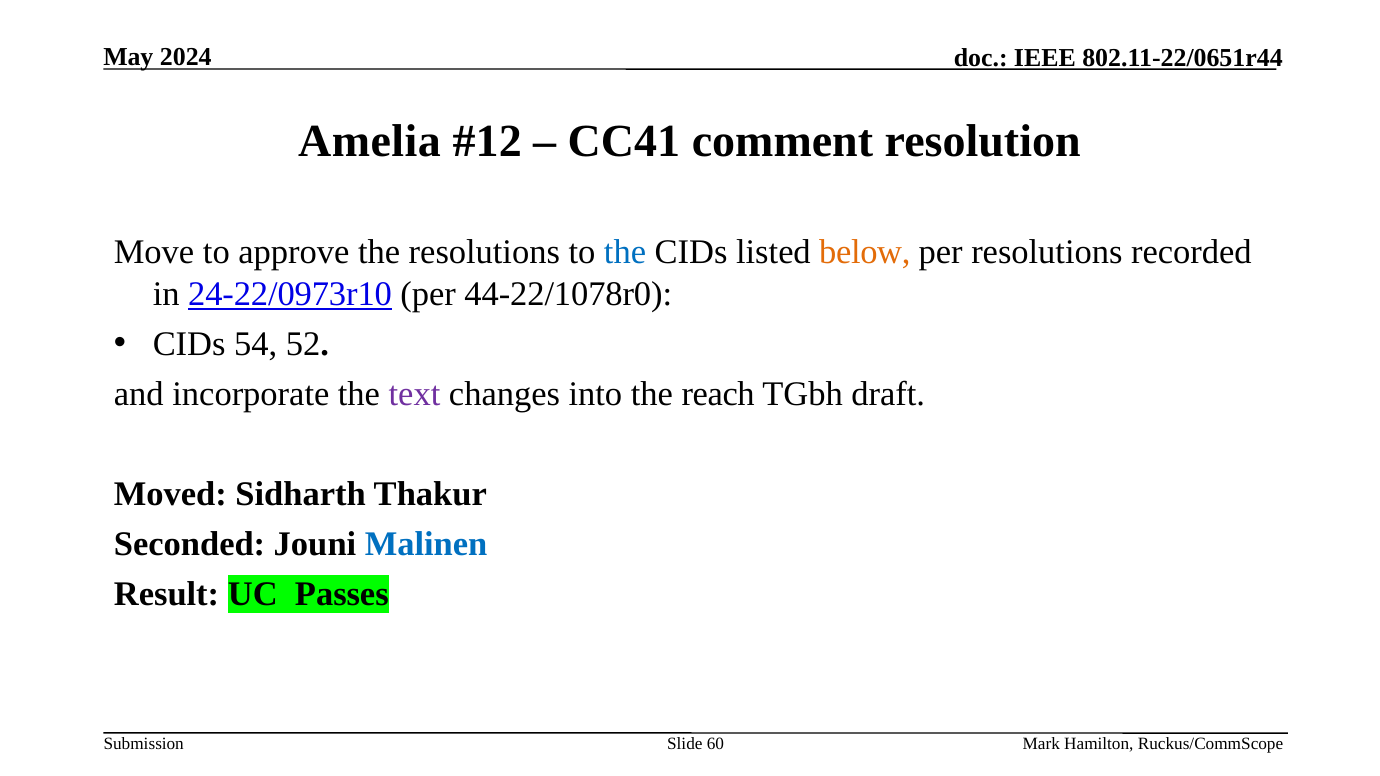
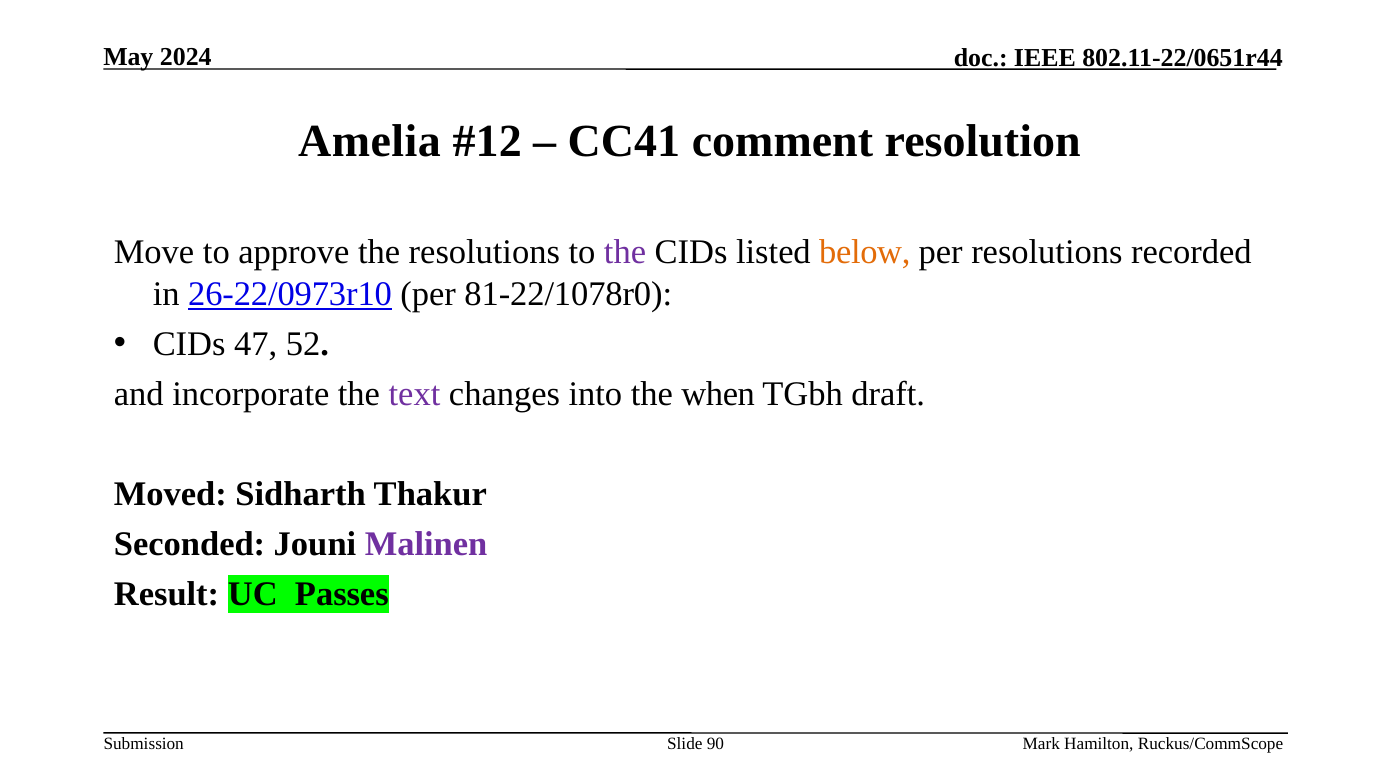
the at (625, 253) colour: blue -> purple
24-22/0973r10: 24-22/0973r10 -> 26-22/0973r10
44-22/1078r0: 44-22/1078r0 -> 81-22/1078r0
54: 54 -> 47
reach: reach -> when
Malinen colour: blue -> purple
60: 60 -> 90
